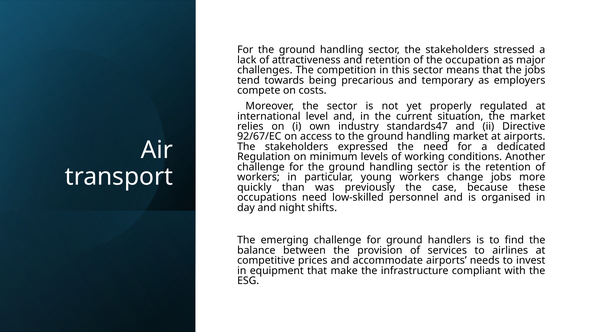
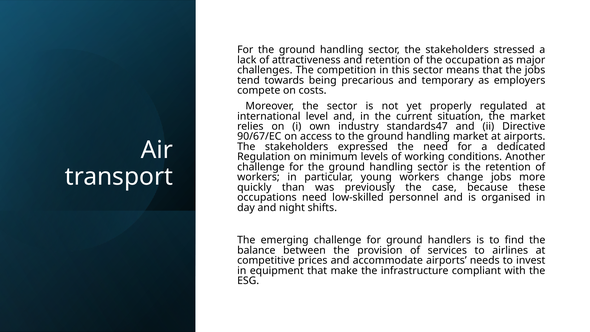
92/67/EC: 92/67/EC -> 90/67/EC
